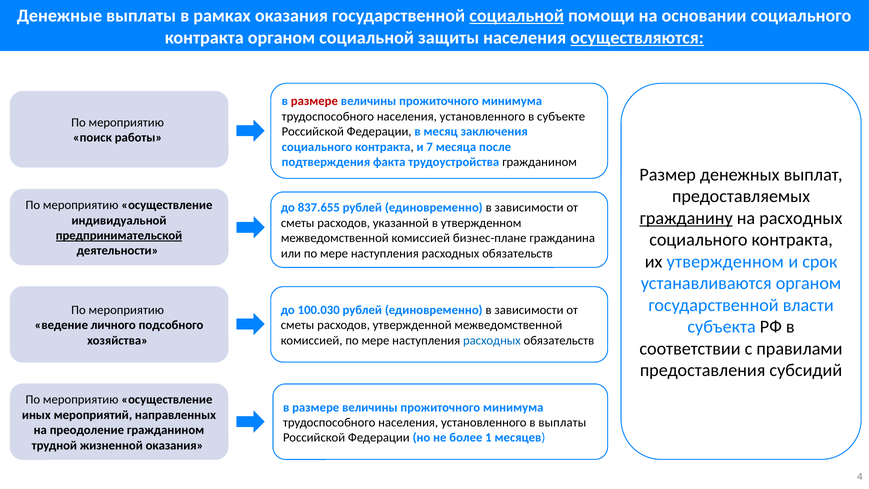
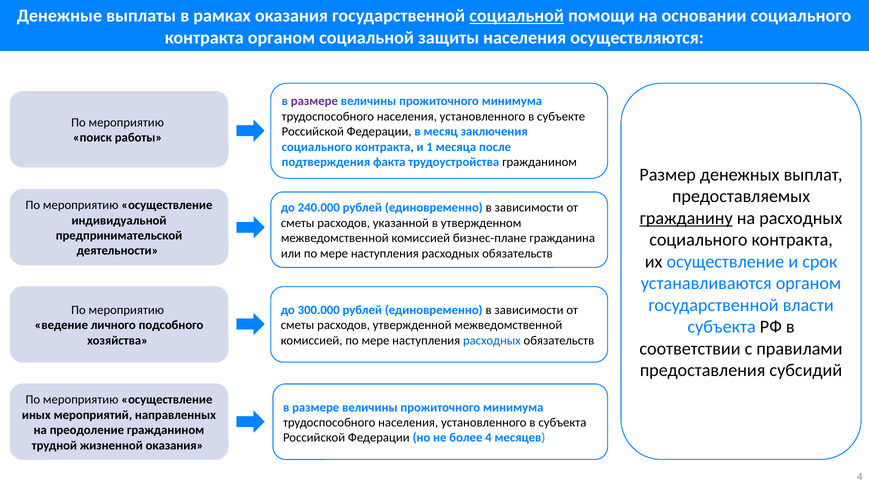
осуществляются underline: present -> none
размере at (314, 101) colour: red -> purple
7: 7 -> 1
837.655: 837.655 -> 240.000
предпринимательской underline: present -> none
их утвержденном: утвержденном -> осуществление
100.030: 100.030 -> 300.000
в выплаты: выплаты -> субъекта
более 1: 1 -> 4
